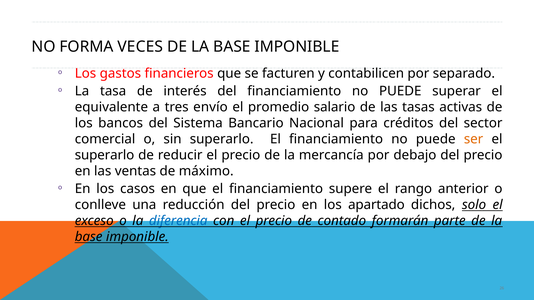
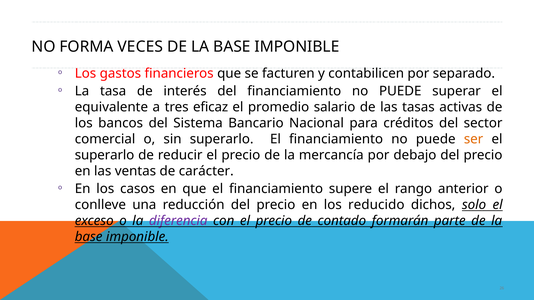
envío: envío -> eficaz
máximo: máximo -> carácter
apartado: apartado -> reducido
diferencia colour: blue -> purple
